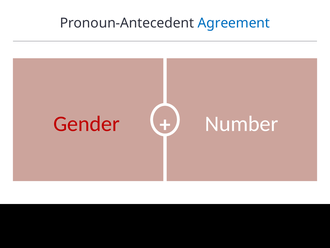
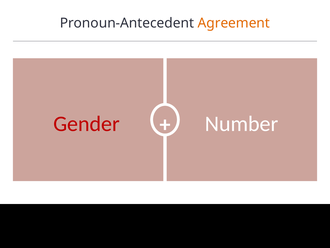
Agreement colour: blue -> orange
